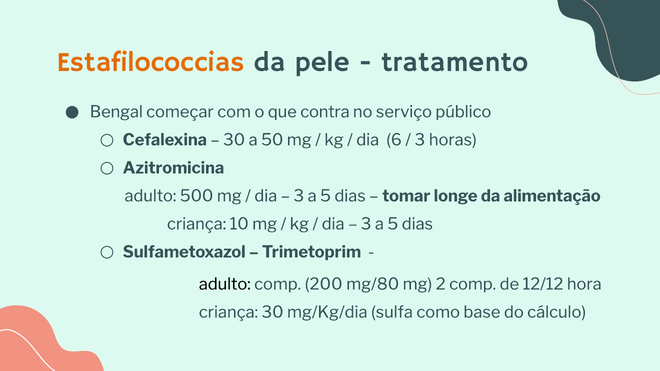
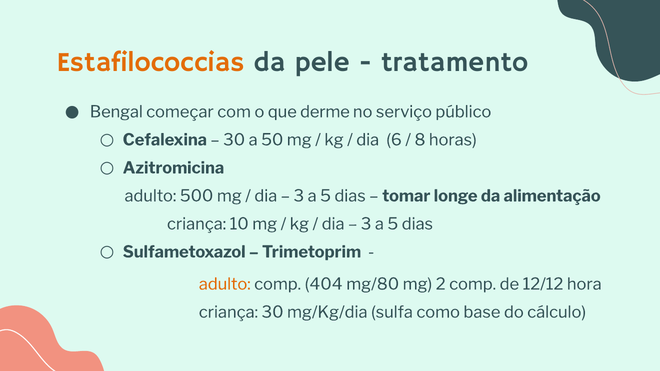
contra: contra -> derme
3 at (420, 140): 3 -> 8
adulto at (225, 284) colour: black -> orange
200: 200 -> 404
